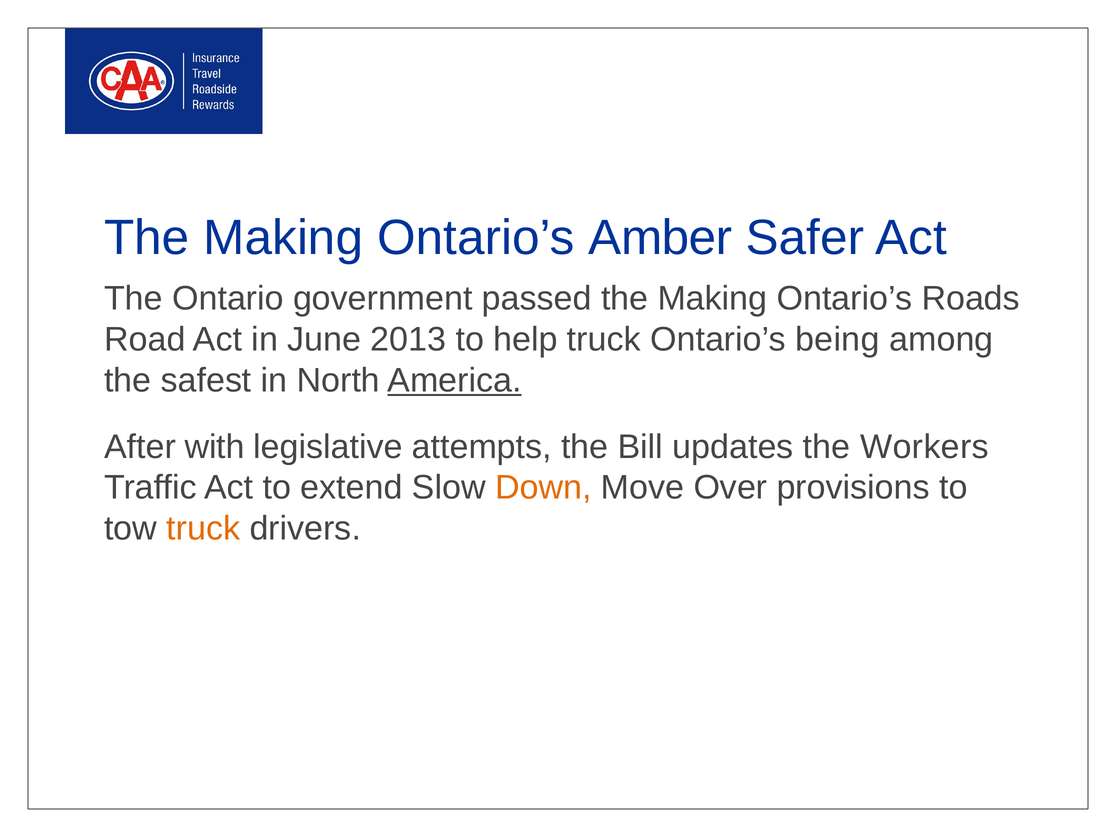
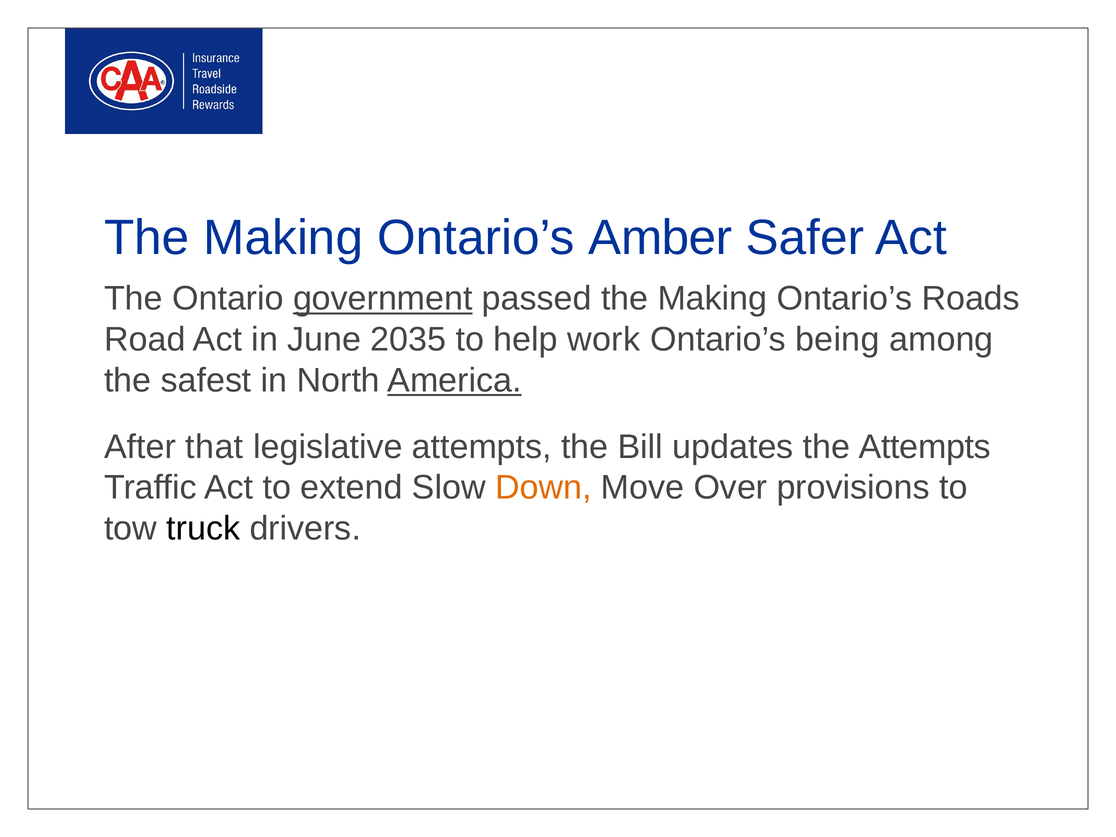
government underline: none -> present
2013: 2013 -> 2035
help truck: truck -> work
with: with -> that
the Workers: Workers -> Attempts
truck at (203, 529) colour: orange -> black
